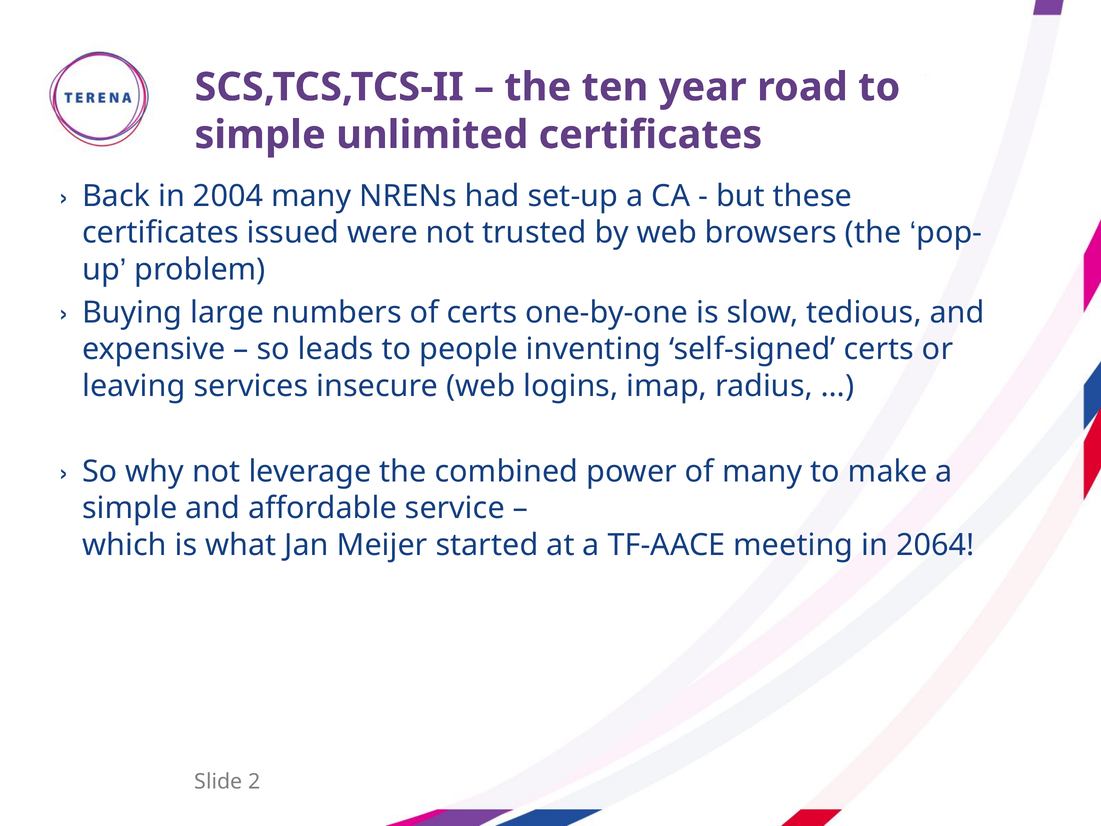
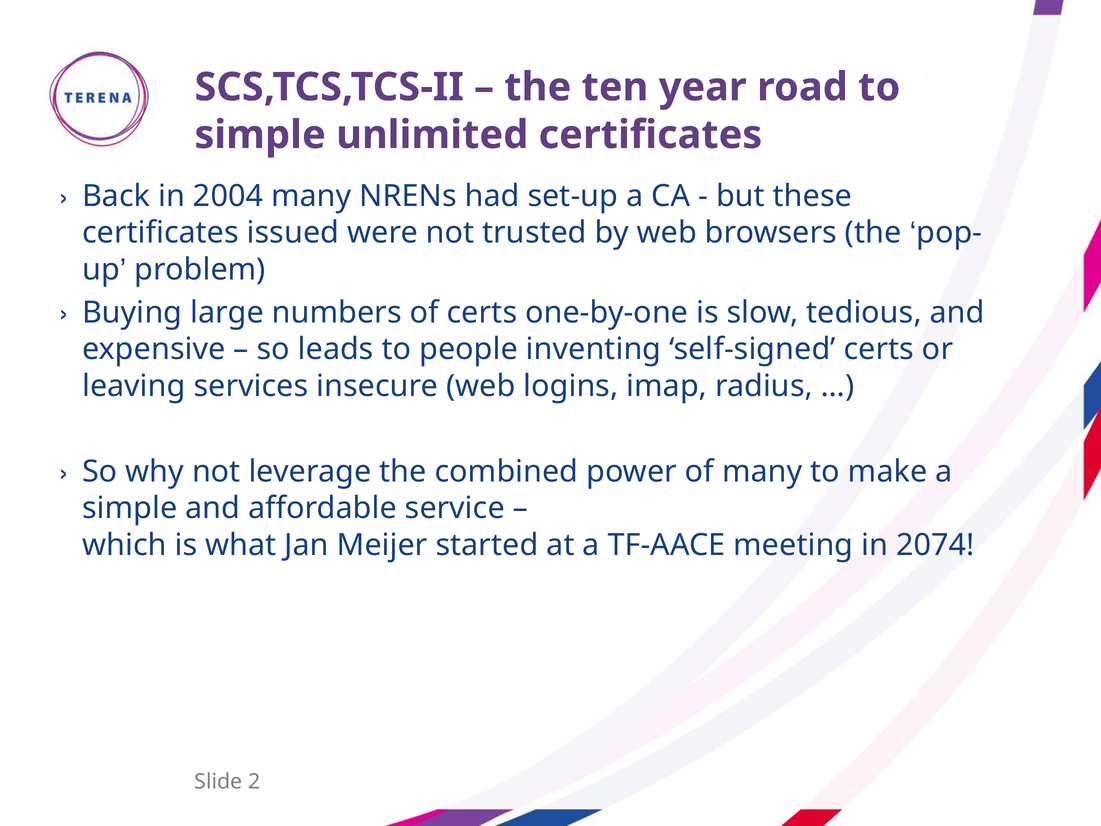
2064: 2064 -> 2074
